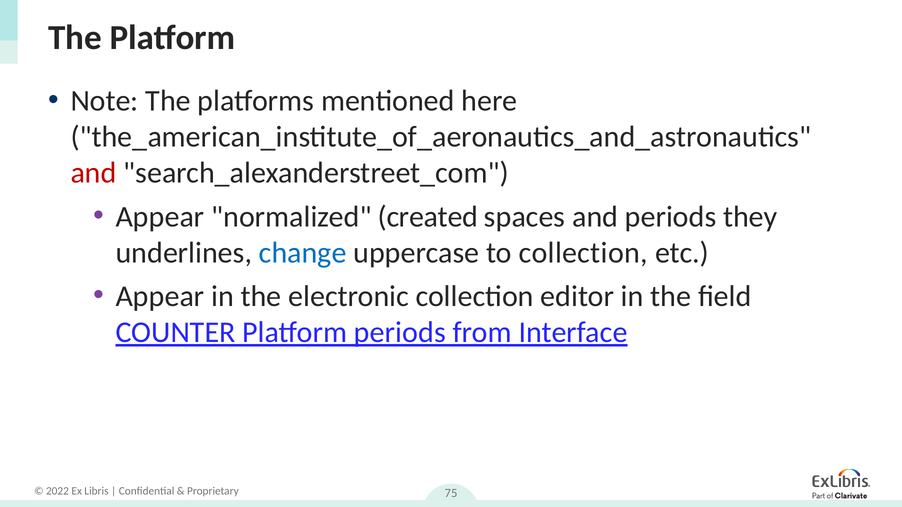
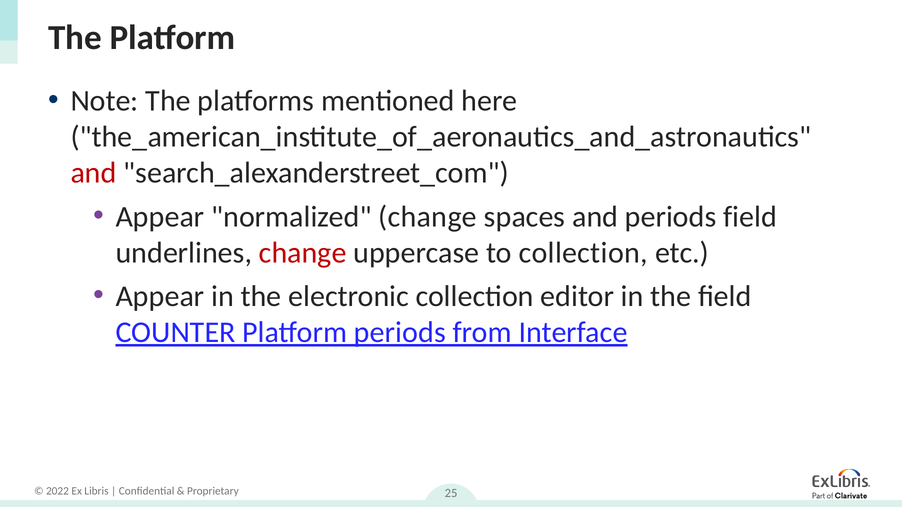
normalized created: created -> change
periods they: they -> field
change at (303, 253) colour: blue -> red
75: 75 -> 25
